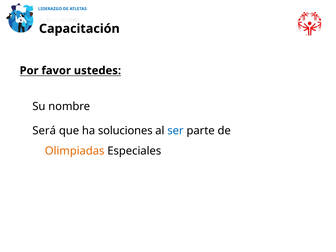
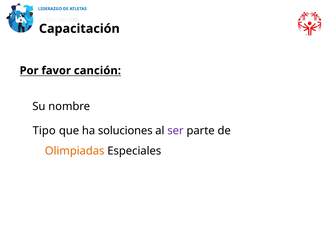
ustedes: ustedes -> canción
Será: Será -> Tipo
ser colour: blue -> purple
